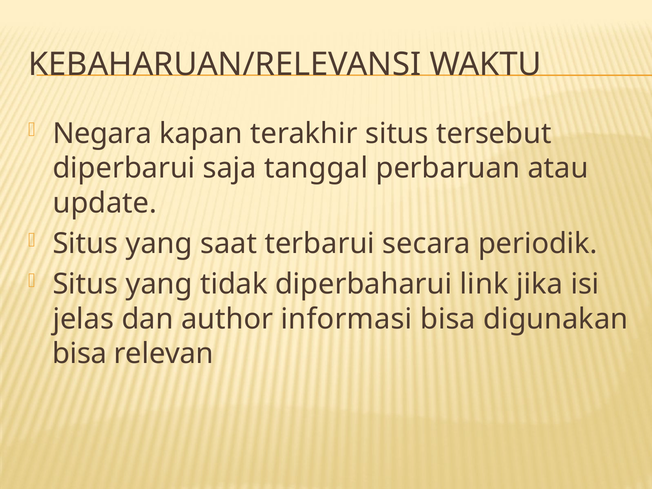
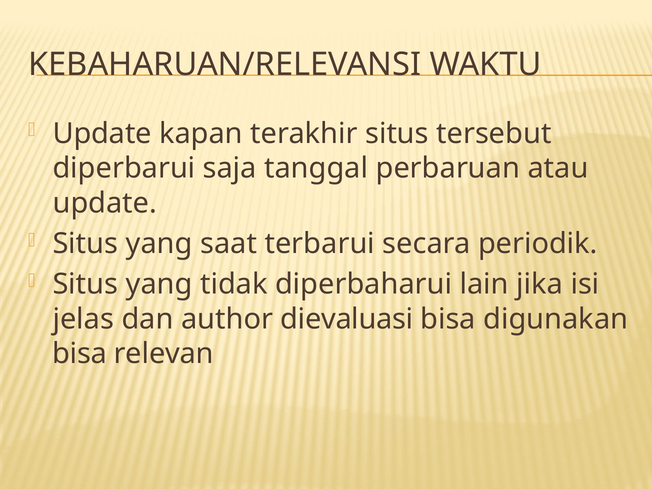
Negara at (102, 133): Negara -> Update
link: link -> lain
informasi: informasi -> dievaluasi
